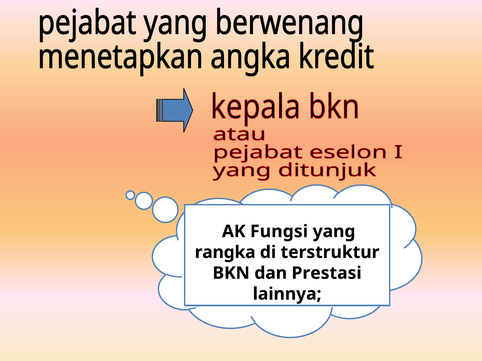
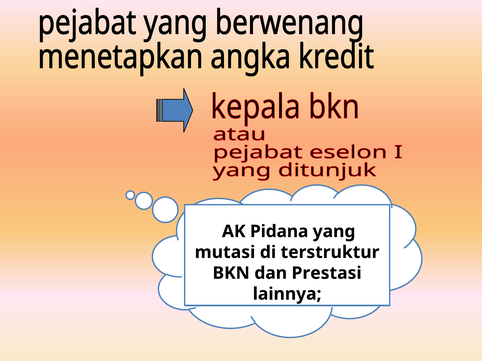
Fungsi: Fungsi -> Pidana
rangka: rangka -> mutasi
